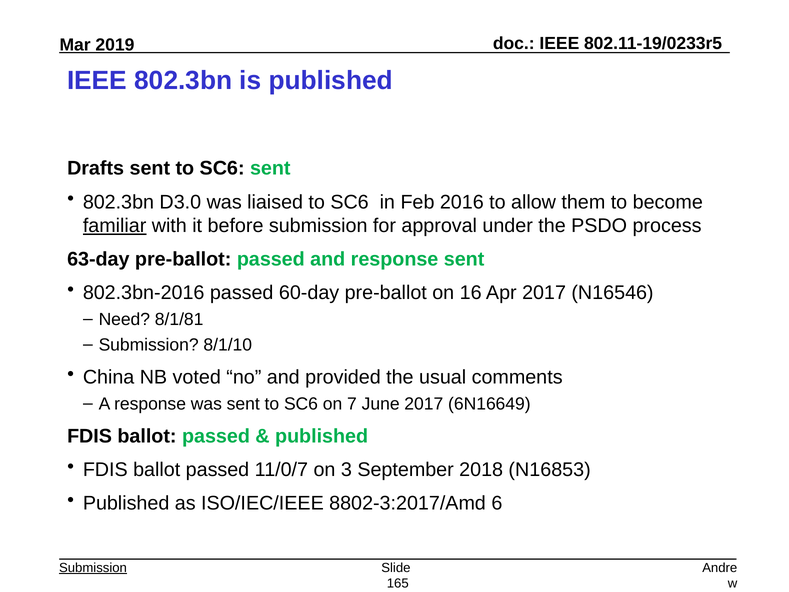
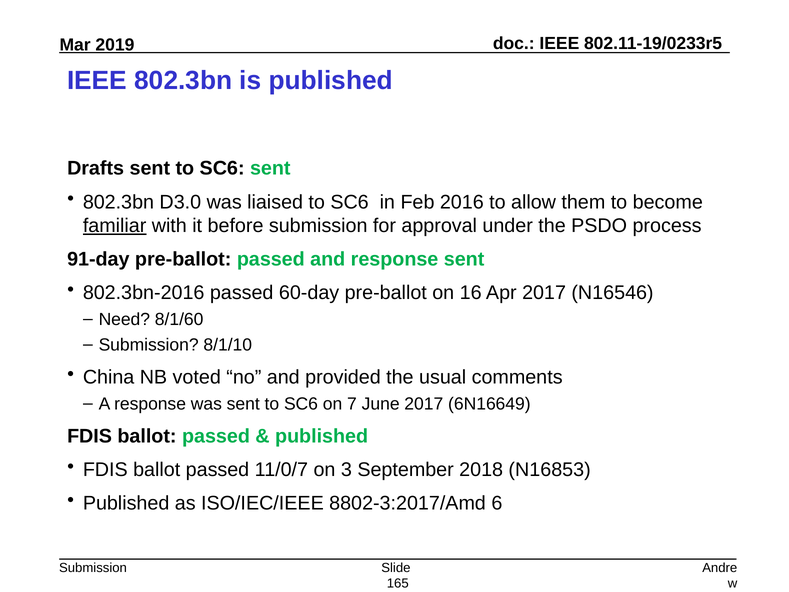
63-day: 63-day -> 91-day
8/1/81: 8/1/81 -> 8/1/60
Submission at (93, 568) underline: present -> none
